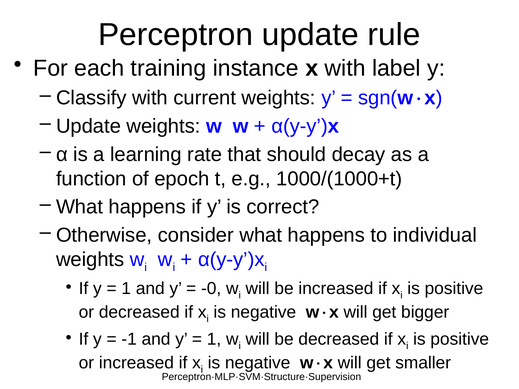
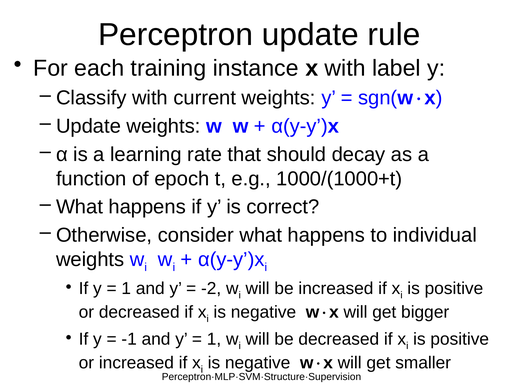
-0: -0 -> -2
